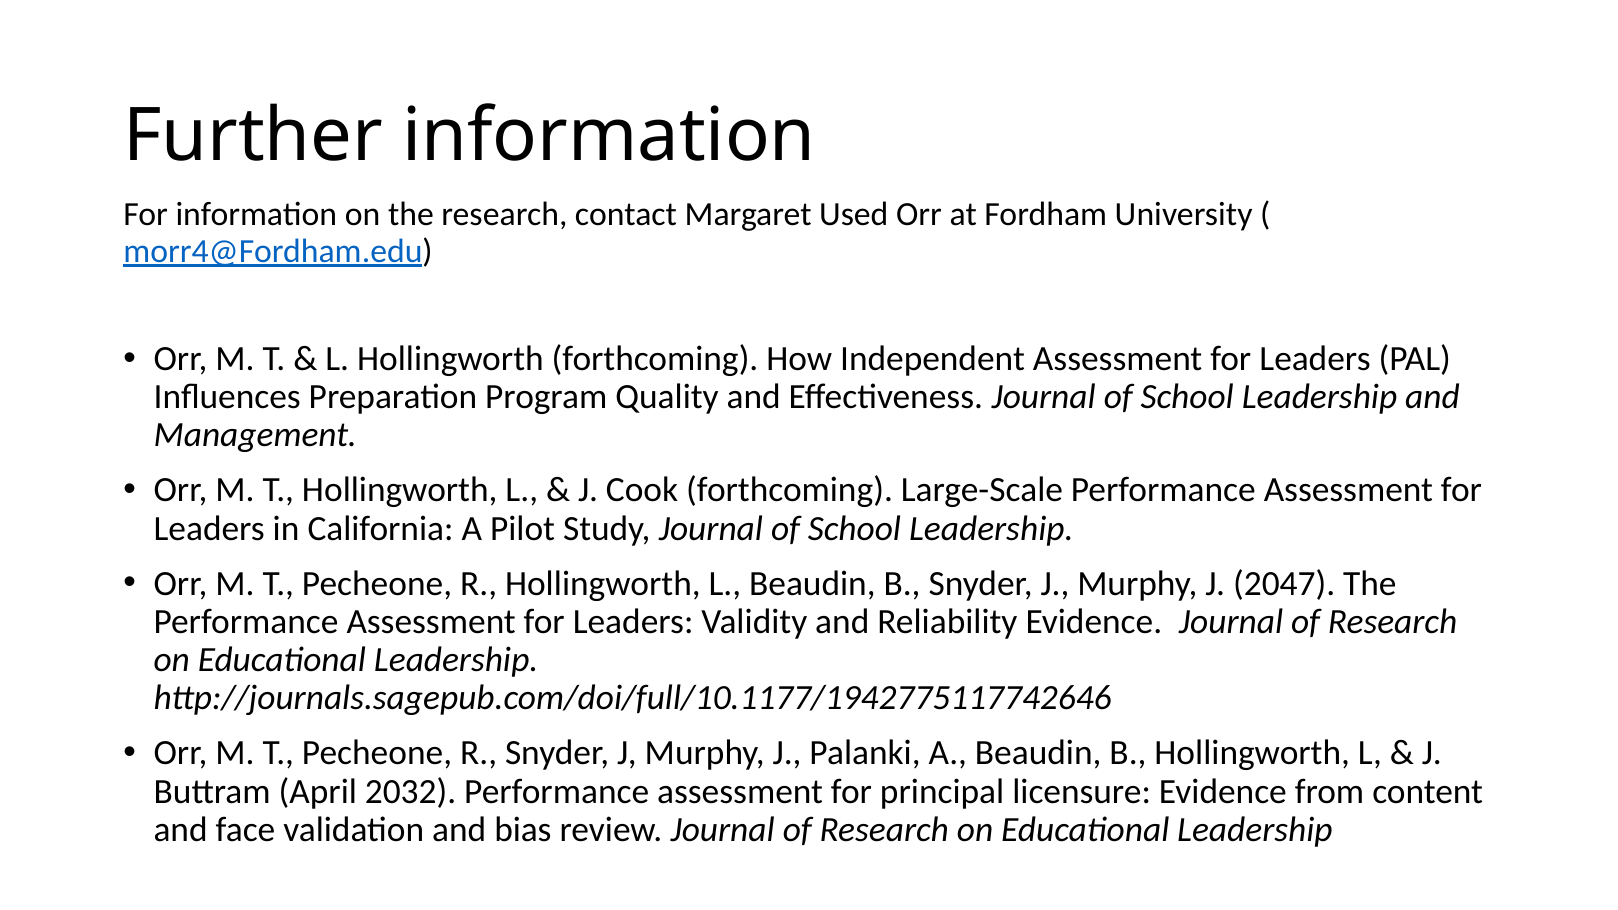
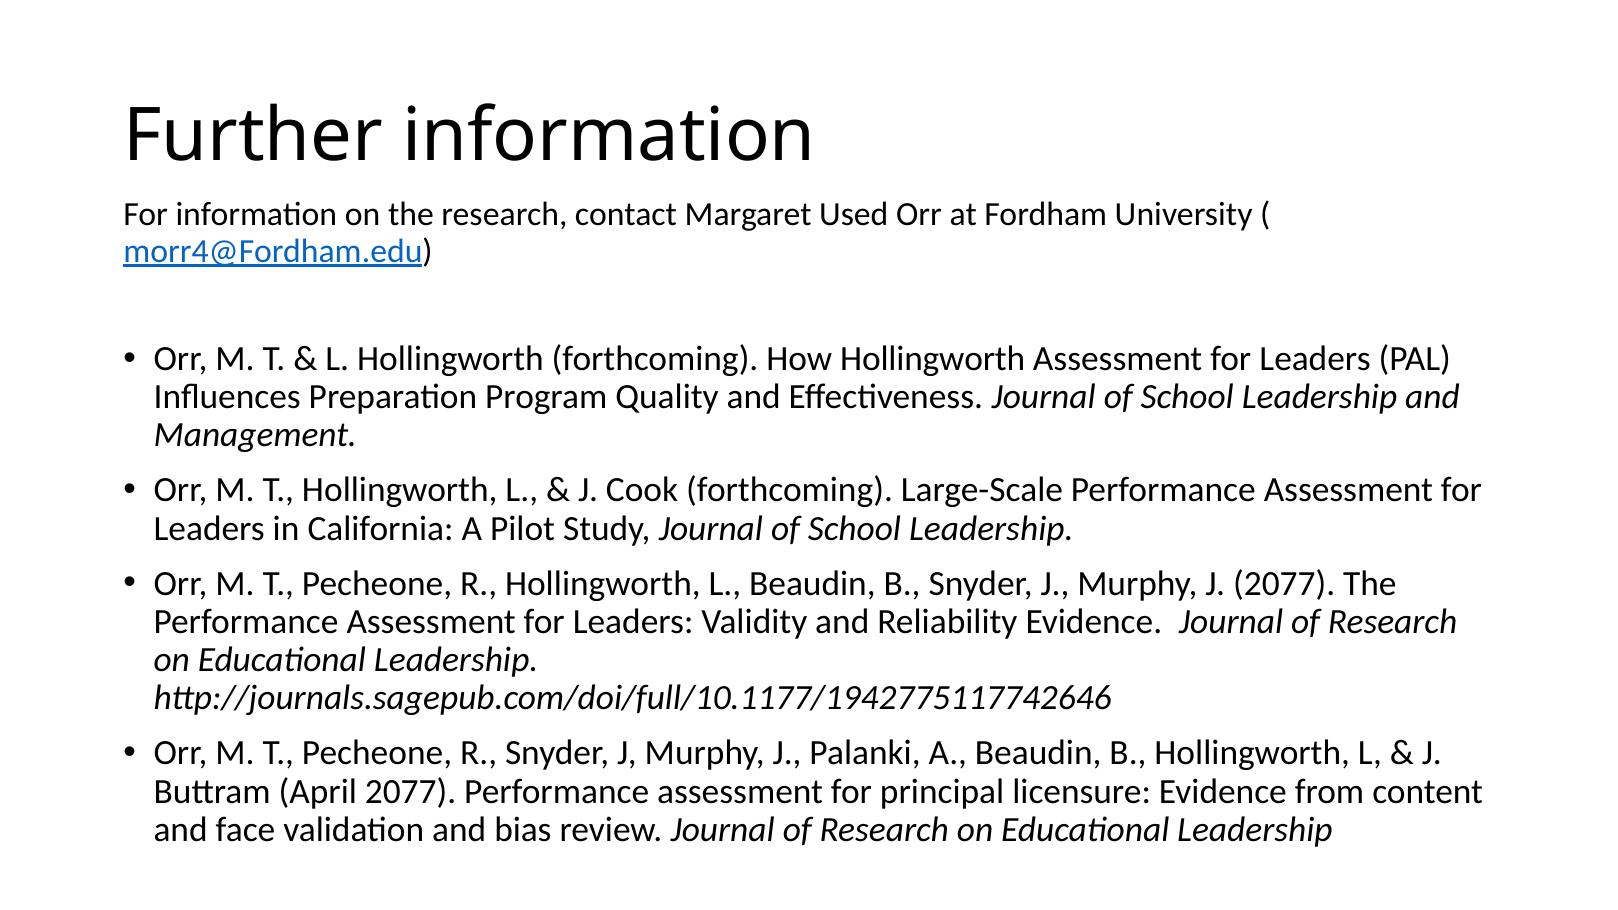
How Independent: Independent -> Hollingworth
J 2047: 2047 -> 2077
April 2032: 2032 -> 2077
